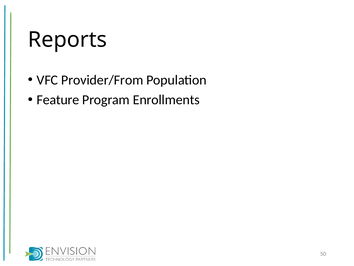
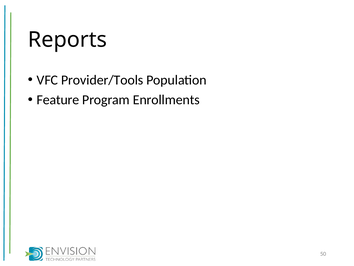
Provider/From: Provider/From -> Provider/Tools
